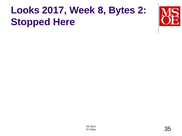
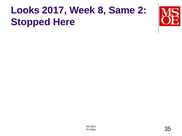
Bytes: Bytes -> Same
